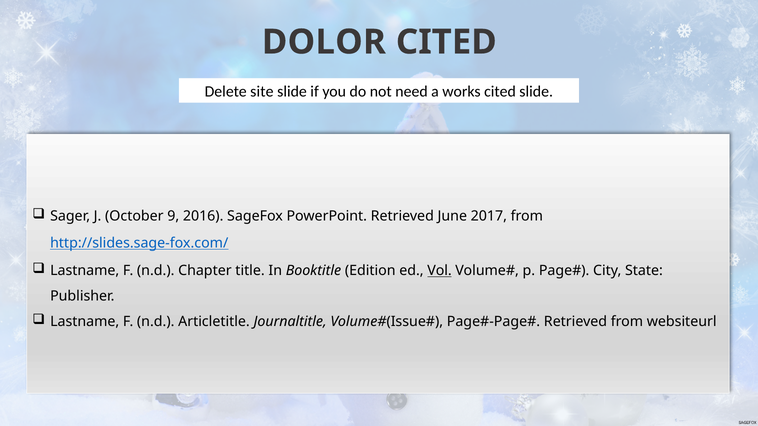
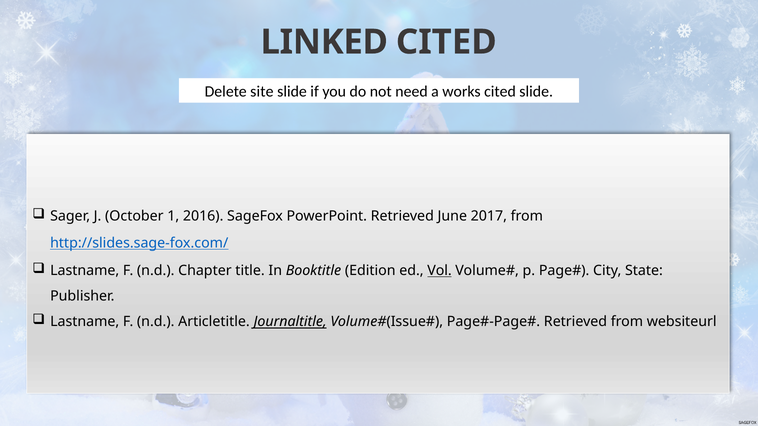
DOLOR: DOLOR -> LINKED
9: 9 -> 1
Journaltitle underline: none -> present
